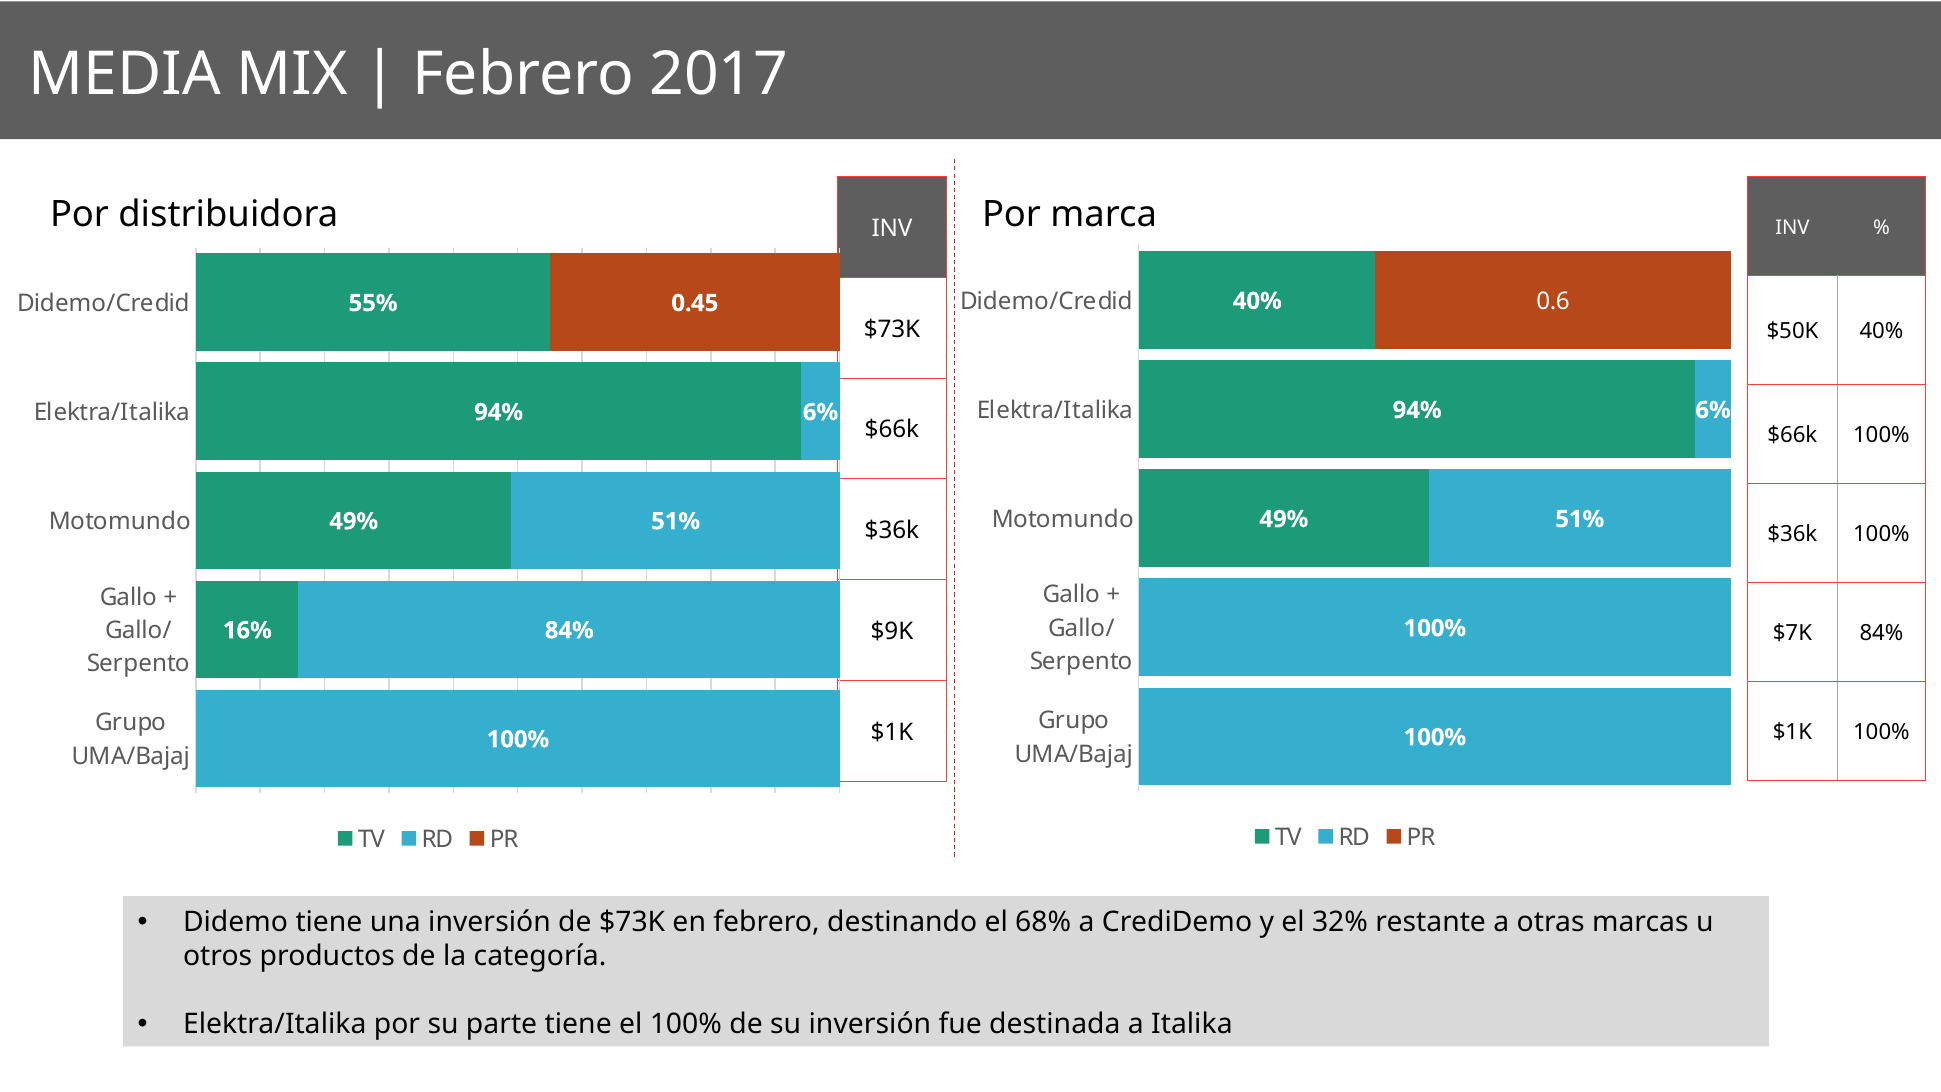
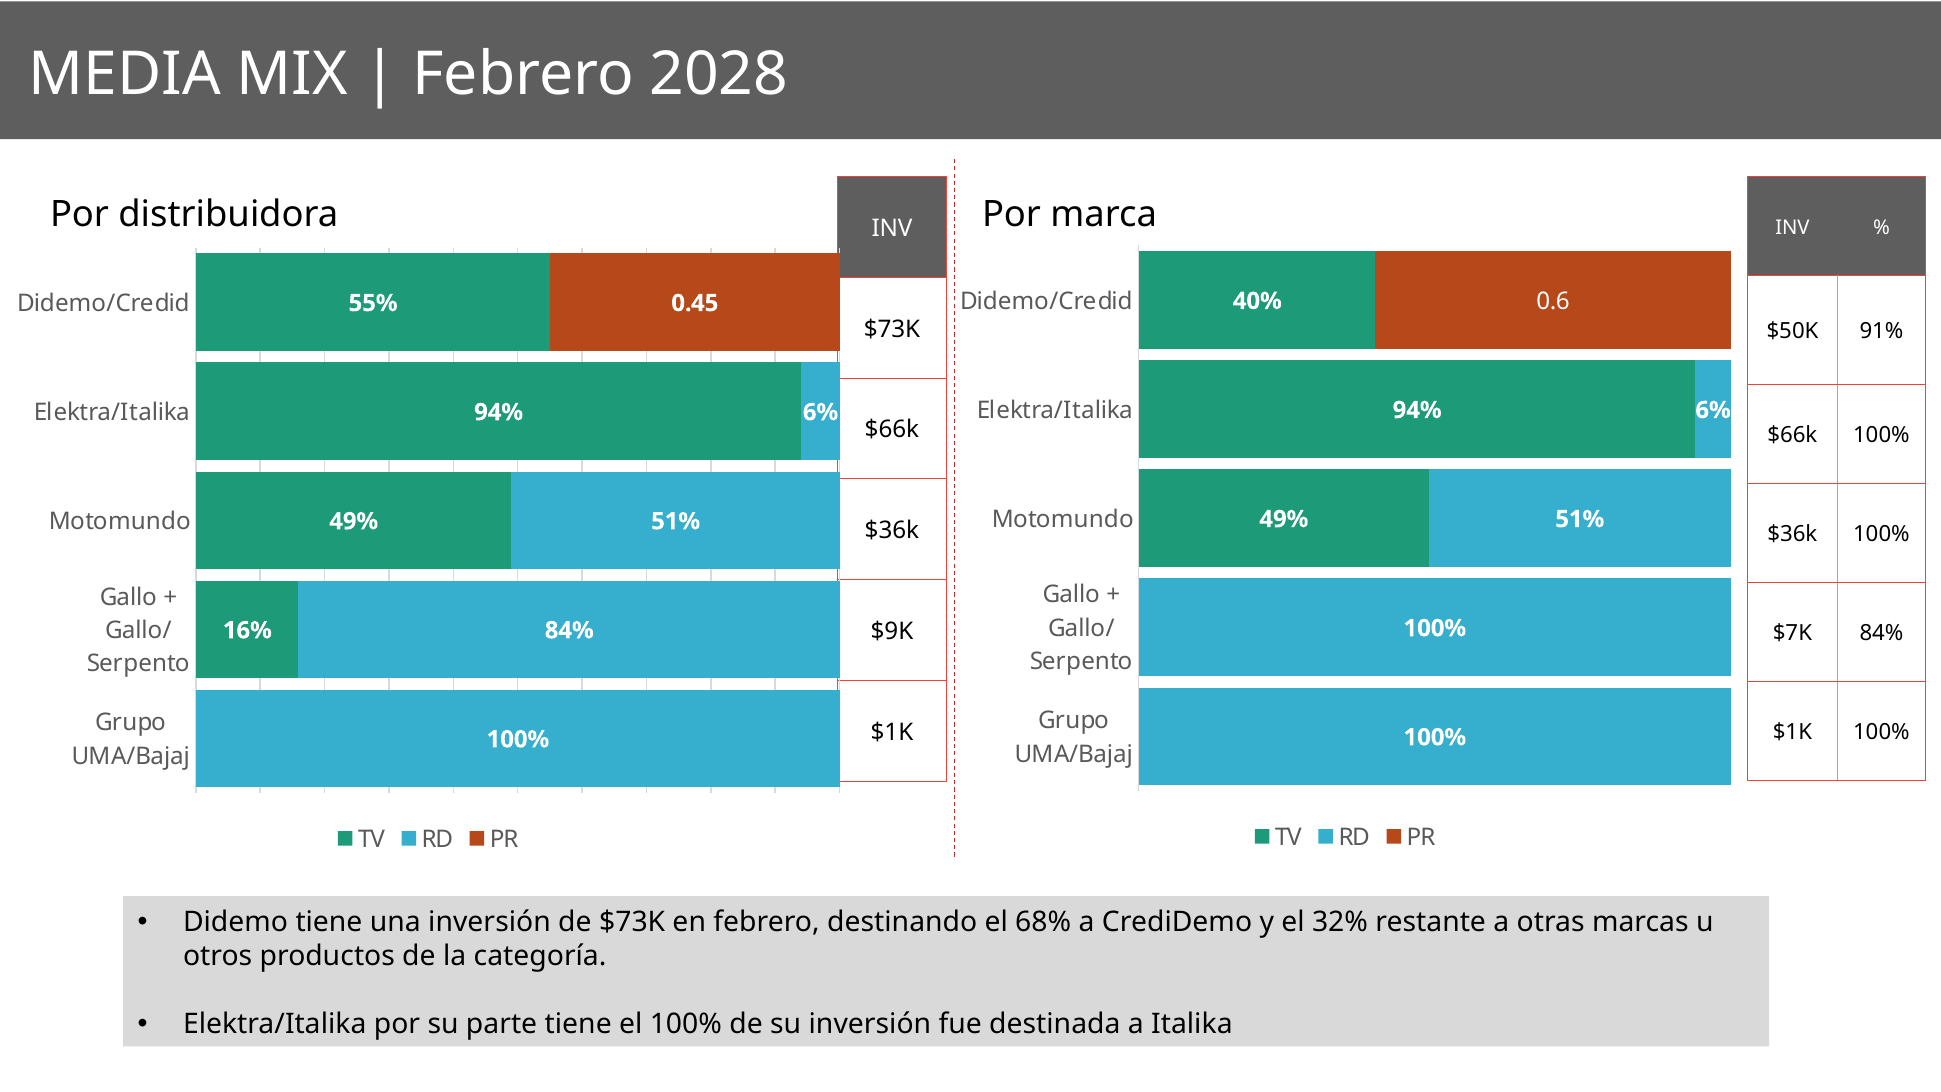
2017: 2017 -> 2028
$50K 40%: 40% -> 91%
